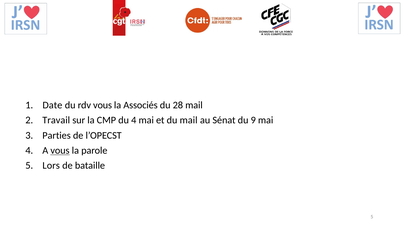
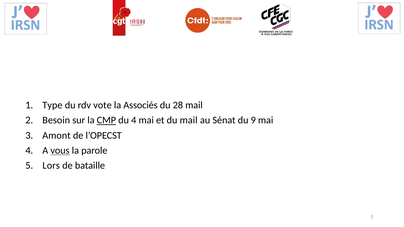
Date: Date -> Type
rdv vous: vous -> vote
Travail: Travail -> Besoin
CMP underline: none -> present
Parties: Parties -> Amont
